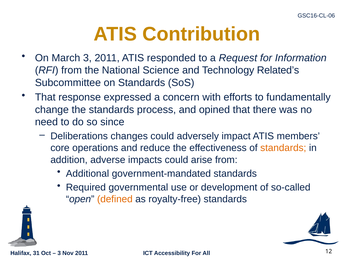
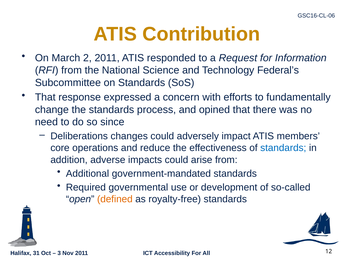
March 3: 3 -> 2
Related’s: Related’s -> Federal’s
standards at (283, 148) colour: orange -> blue
